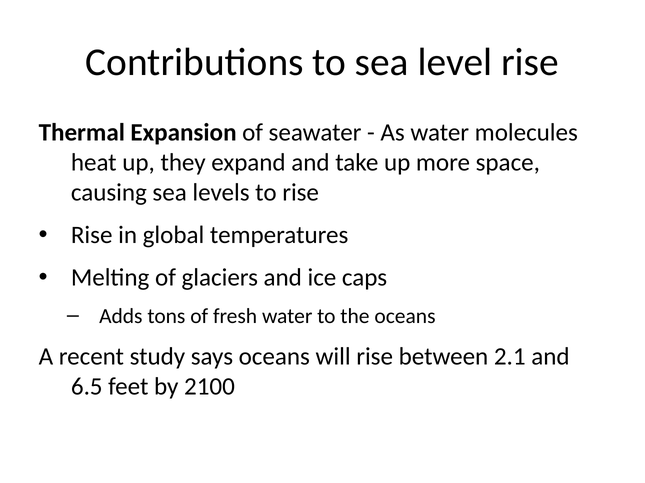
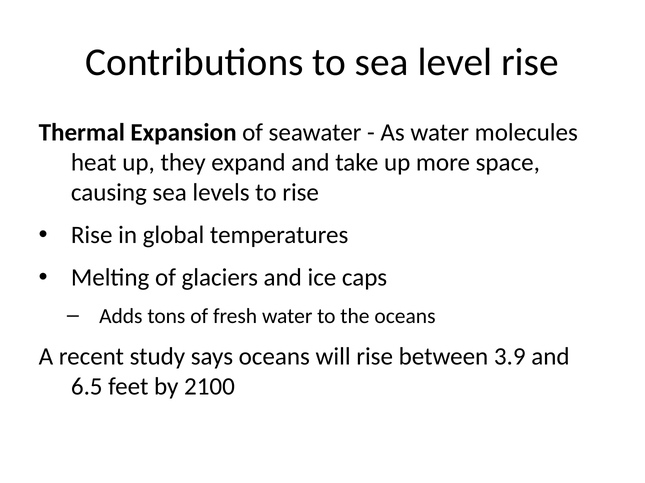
2.1: 2.1 -> 3.9
